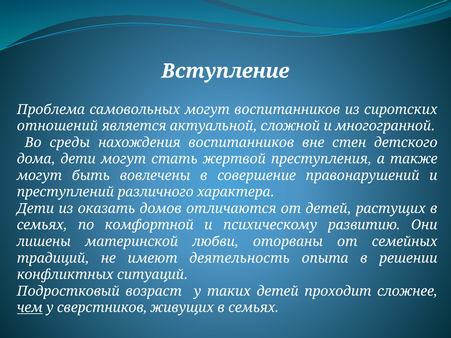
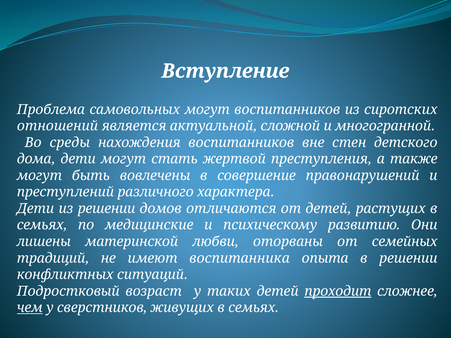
из оказать: оказать -> решении
комфортной: комфортной -> медицинские
деятельность: деятельность -> воспитанника
проходит underline: none -> present
